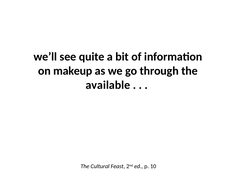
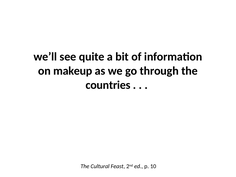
available: available -> countries
